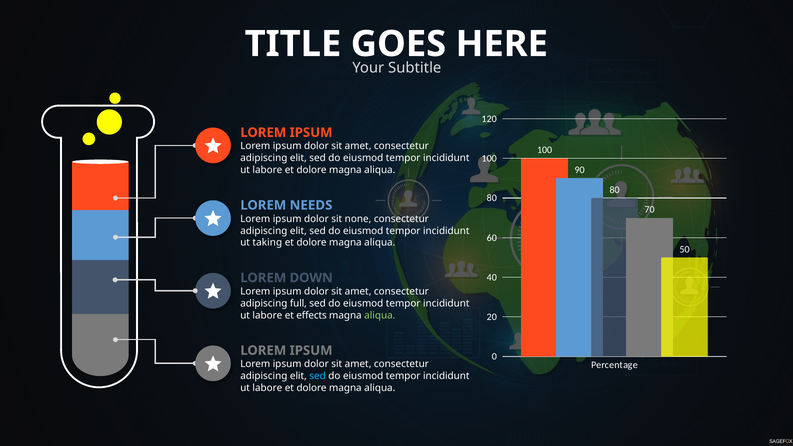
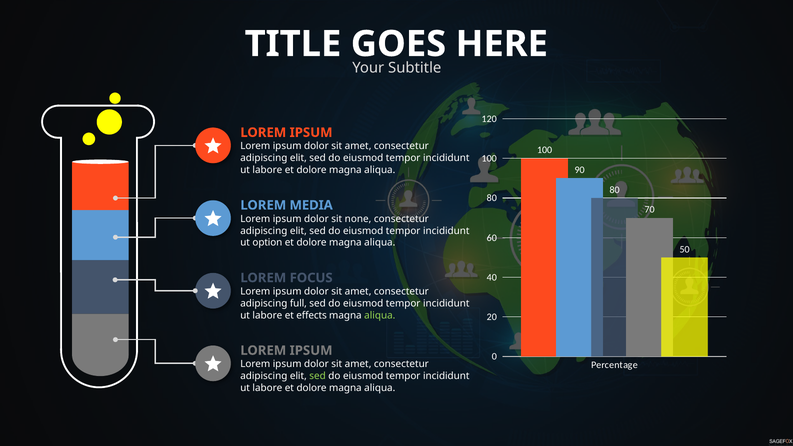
NEEDS: NEEDS -> MEDIA
taking: taking -> option
DOWN: DOWN -> FOCUS
sed at (318, 376) colour: light blue -> light green
